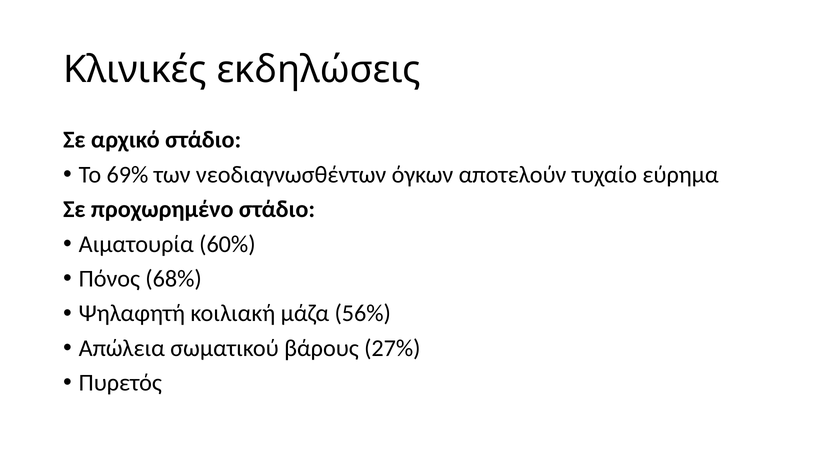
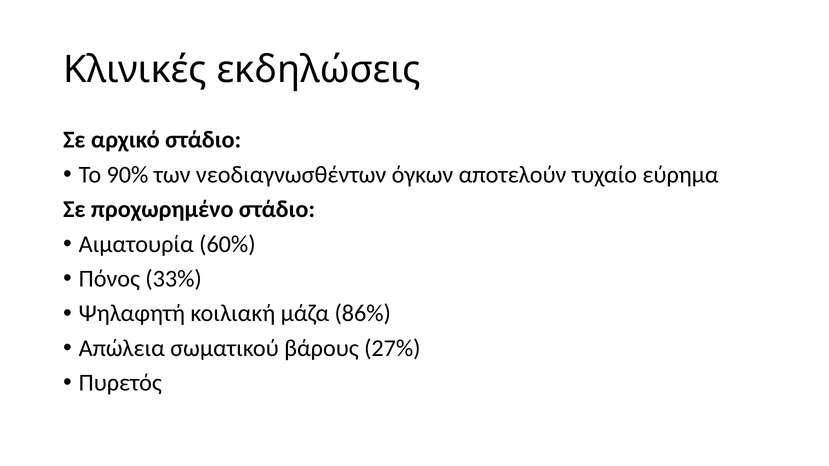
69%: 69% -> 90%
68%: 68% -> 33%
56%: 56% -> 86%
